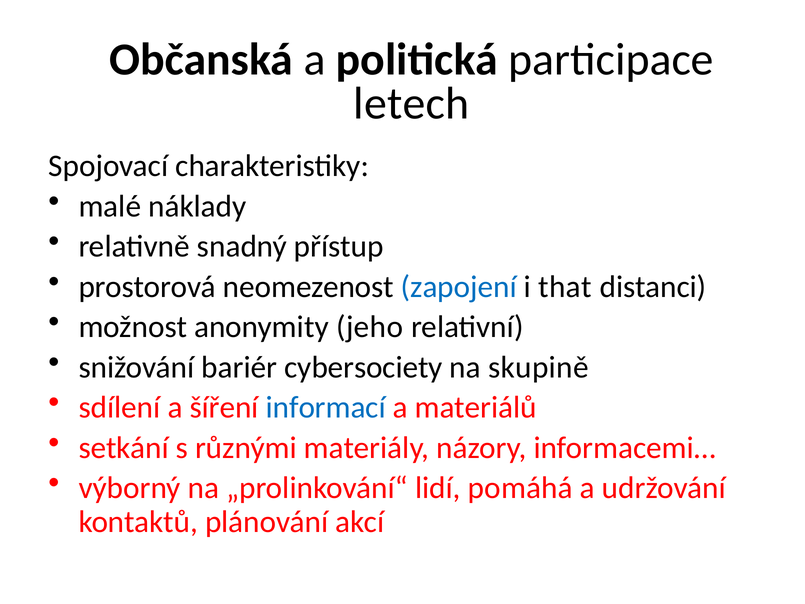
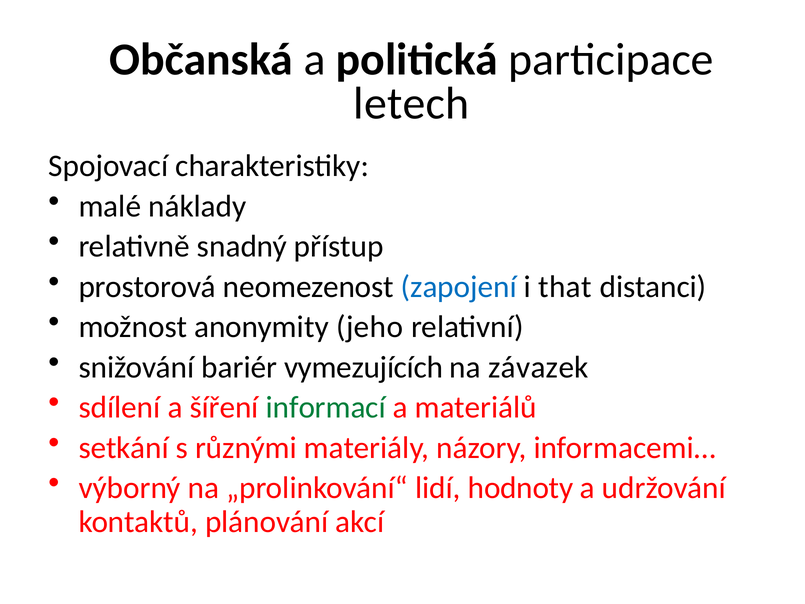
cybersociety: cybersociety -> vymezujících
skupině: skupině -> závazek
informací colour: blue -> green
pomáhá: pomáhá -> hodnoty
